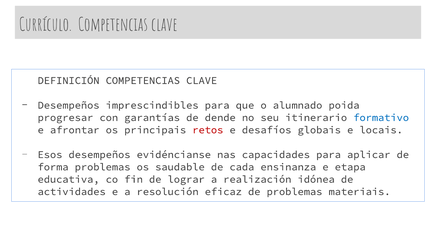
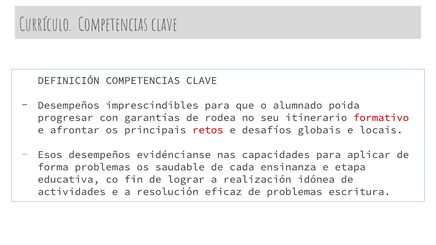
dende: dende -> rodea
formativo colour: blue -> red
materiais: materiais -> escritura
